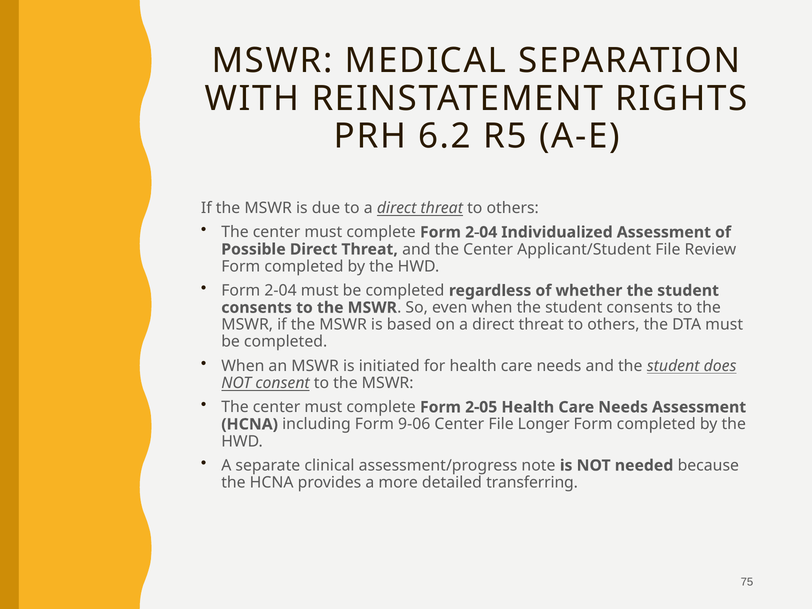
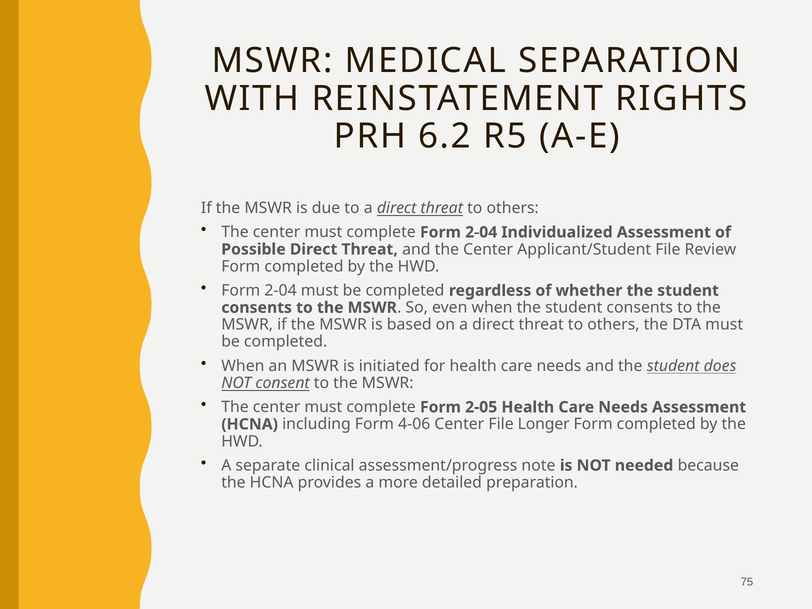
9-06: 9-06 -> 4-06
transferring: transferring -> preparation
